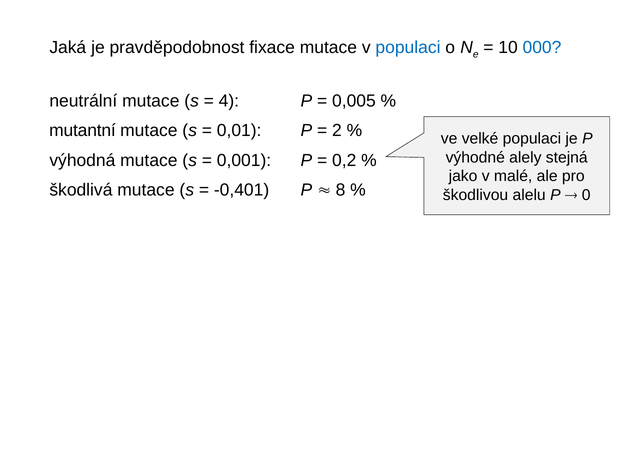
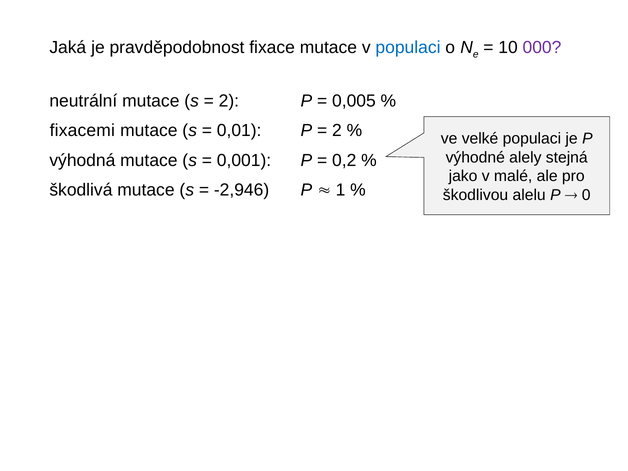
000 colour: blue -> purple
4 at (229, 101): 4 -> 2
mutantní: mutantní -> fixacemi
-0,401: -0,401 -> -2,946
8: 8 -> 1
